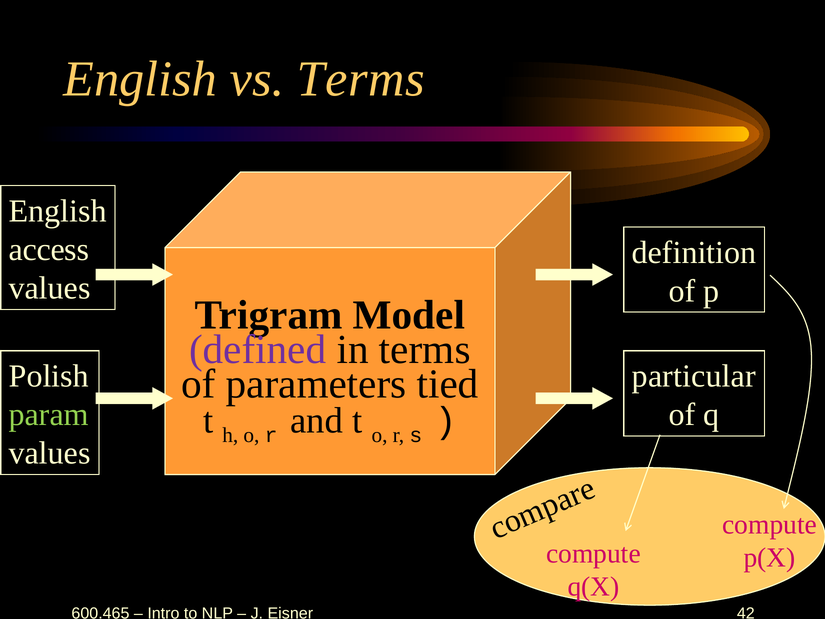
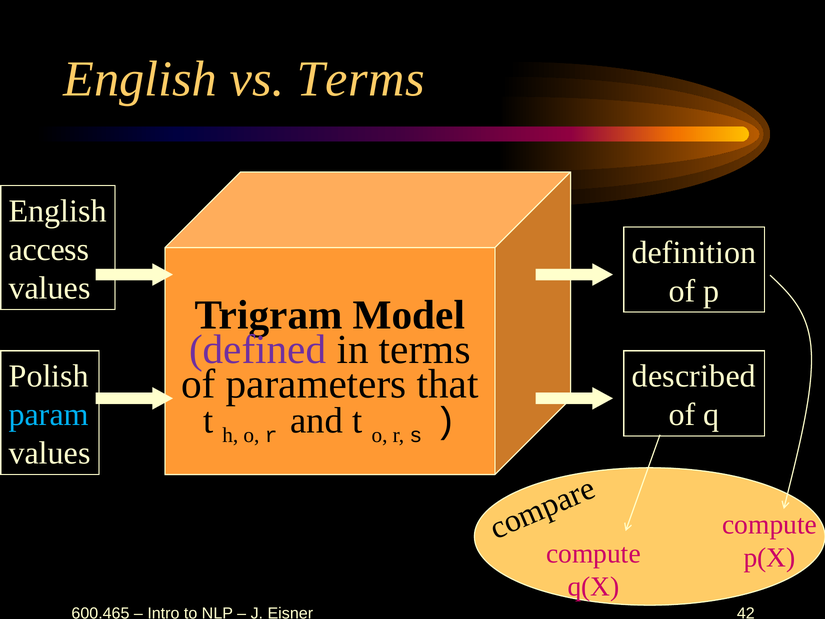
particular: particular -> described
tied: tied -> that
param colour: light green -> light blue
